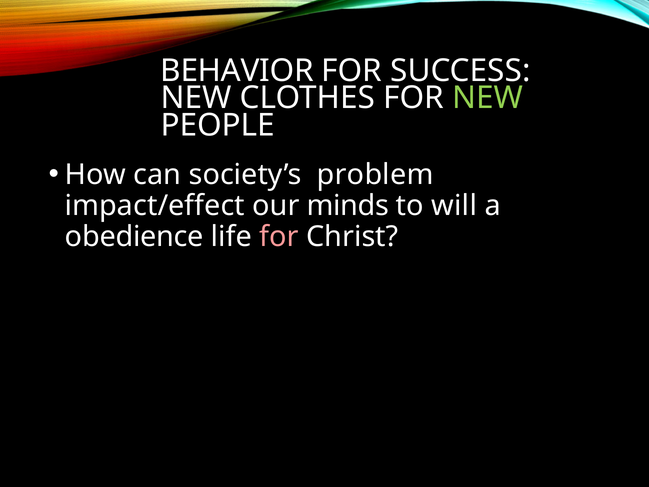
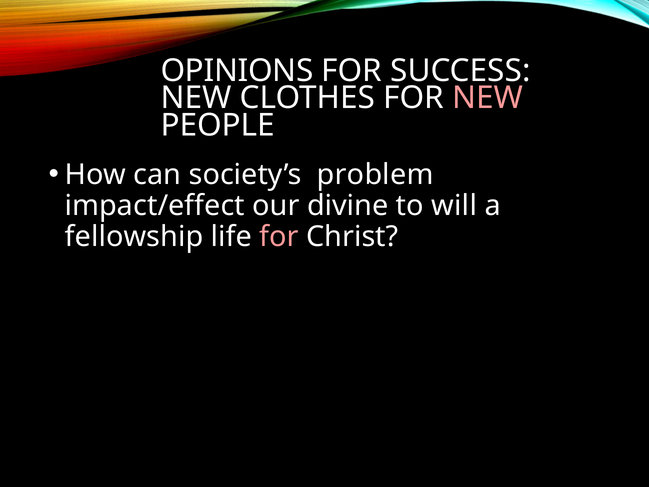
BEHAVIOR: BEHAVIOR -> OPINIONS
NEW at (488, 98) colour: light green -> pink
minds: minds -> divine
obedience: obedience -> fellowship
